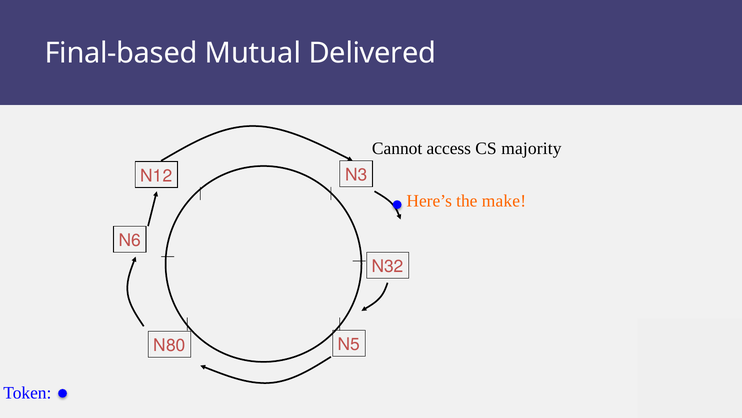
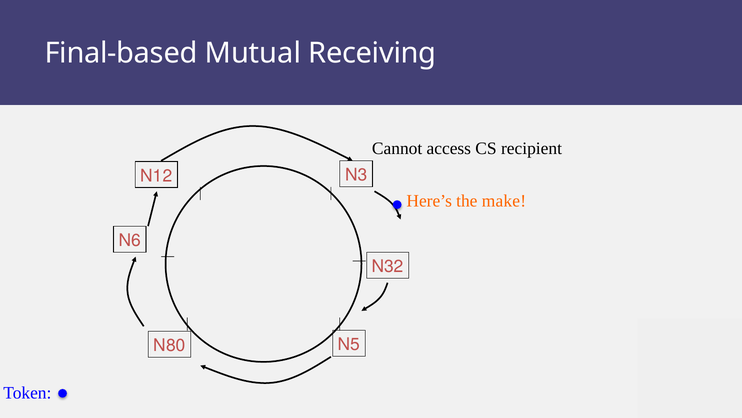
Delivered: Delivered -> Receiving
majority: majority -> recipient
